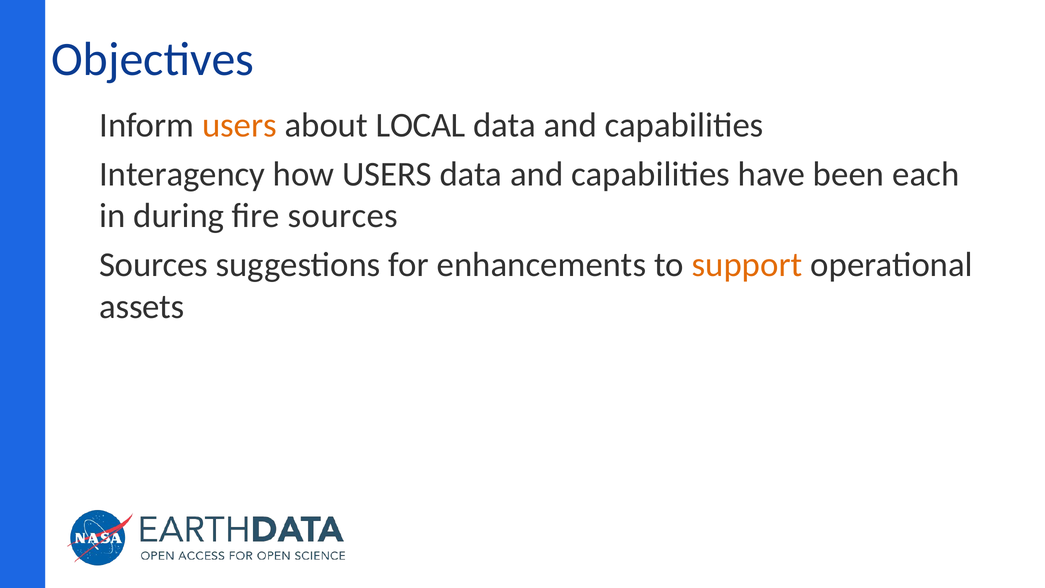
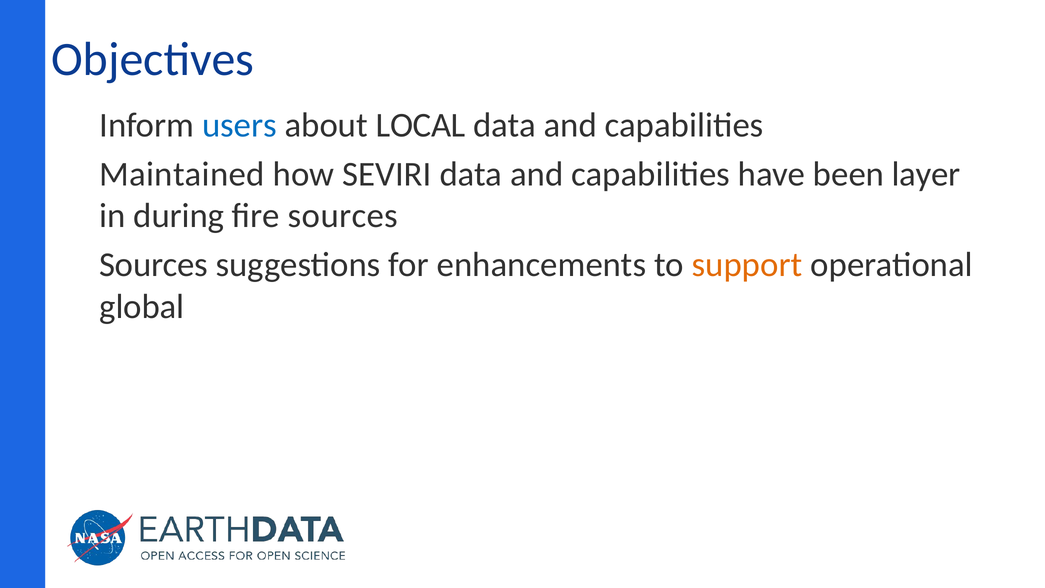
users at (239, 125) colour: orange -> blue
Interagency: Interagency -> Maintained
how USERS: USERS -> SEVIRI
each: each -> layer
assets: assets -> global
